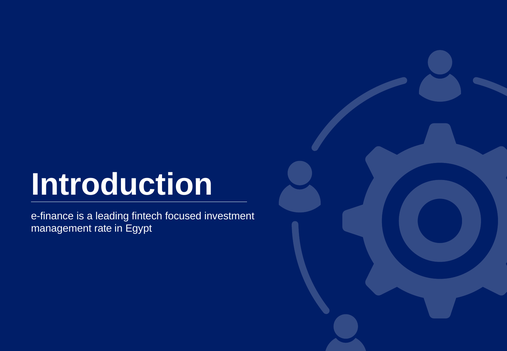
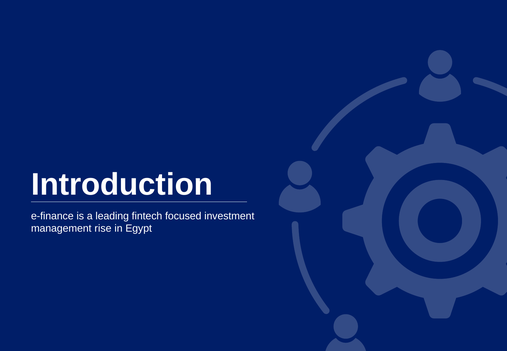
rate: rate -> rise
